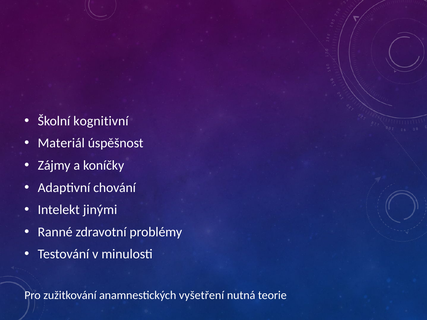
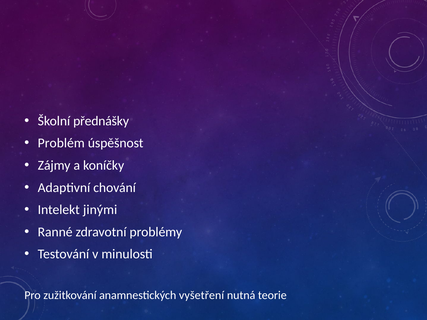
kognitivní: kognitivní -> přednášky
Materiál: Materiál -> Problém
